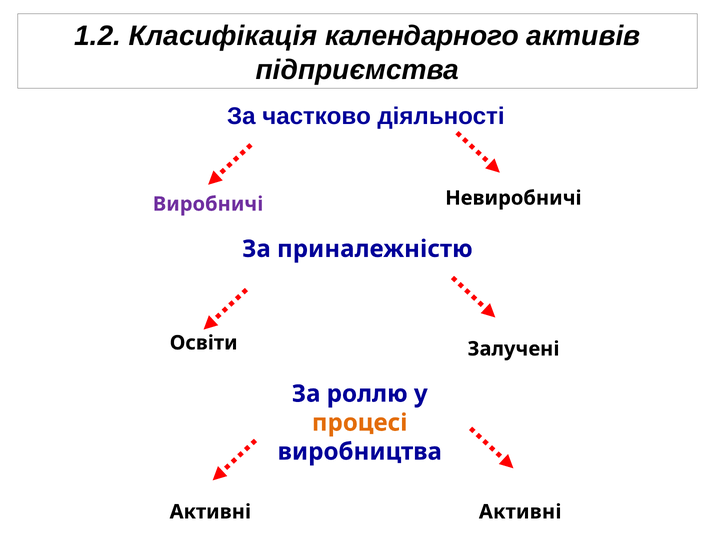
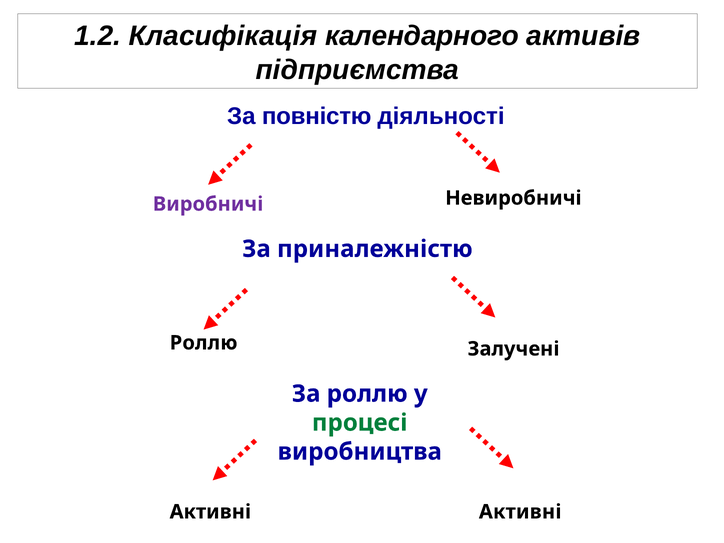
частково: частково -> повністю
Освіти at (204, 343): Освіти -> Роллю
процесі colour: orange -> green
